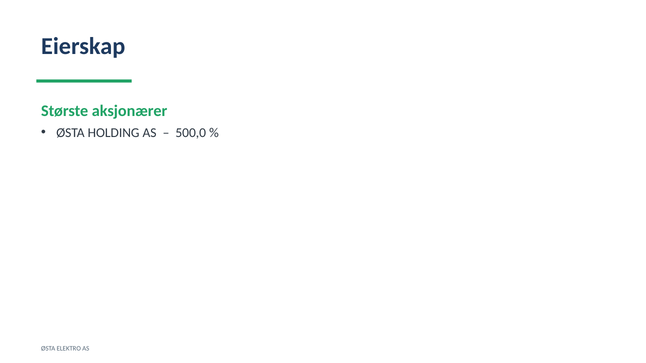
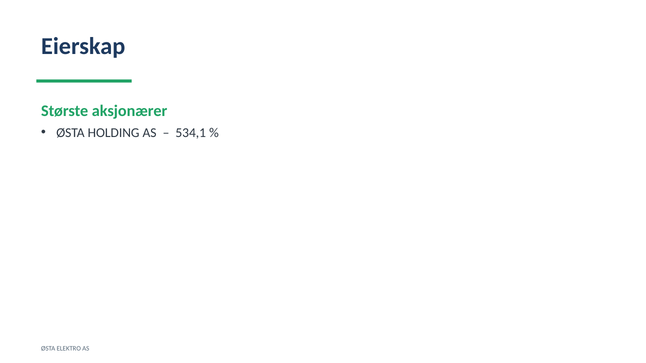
500,0: 500,0 -> 534,1
